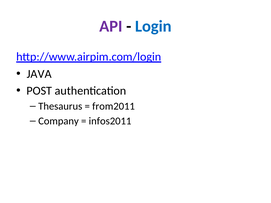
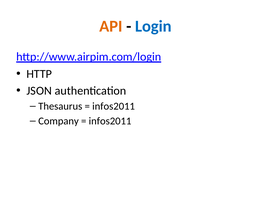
API colour: purple -> orange
JAVA: JAVA -> HTTP
POST: POST -> JSON
from2011 at (114, 106): from2011 -> infos2011
